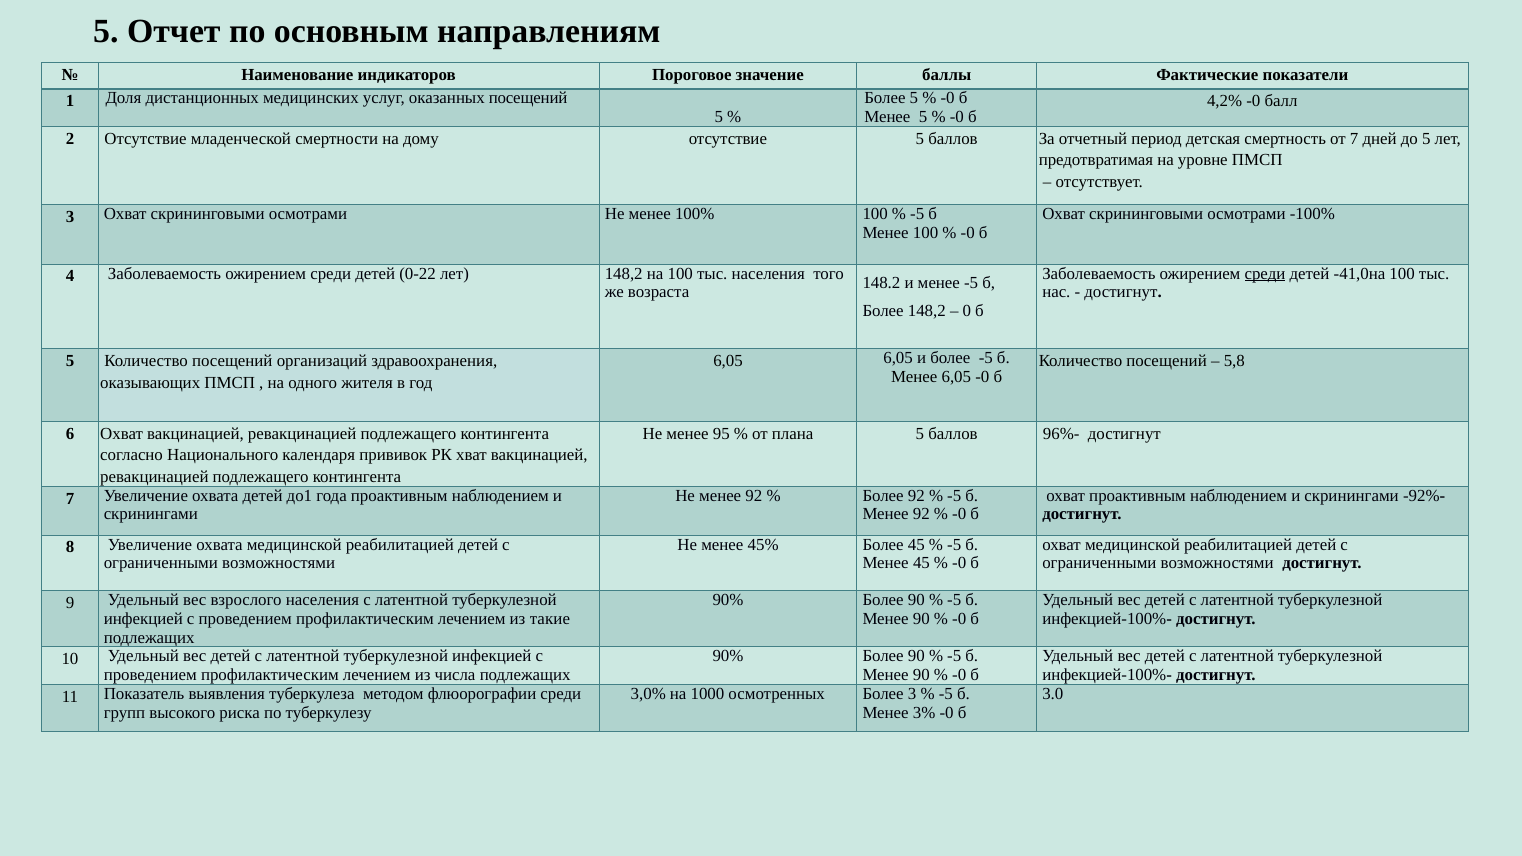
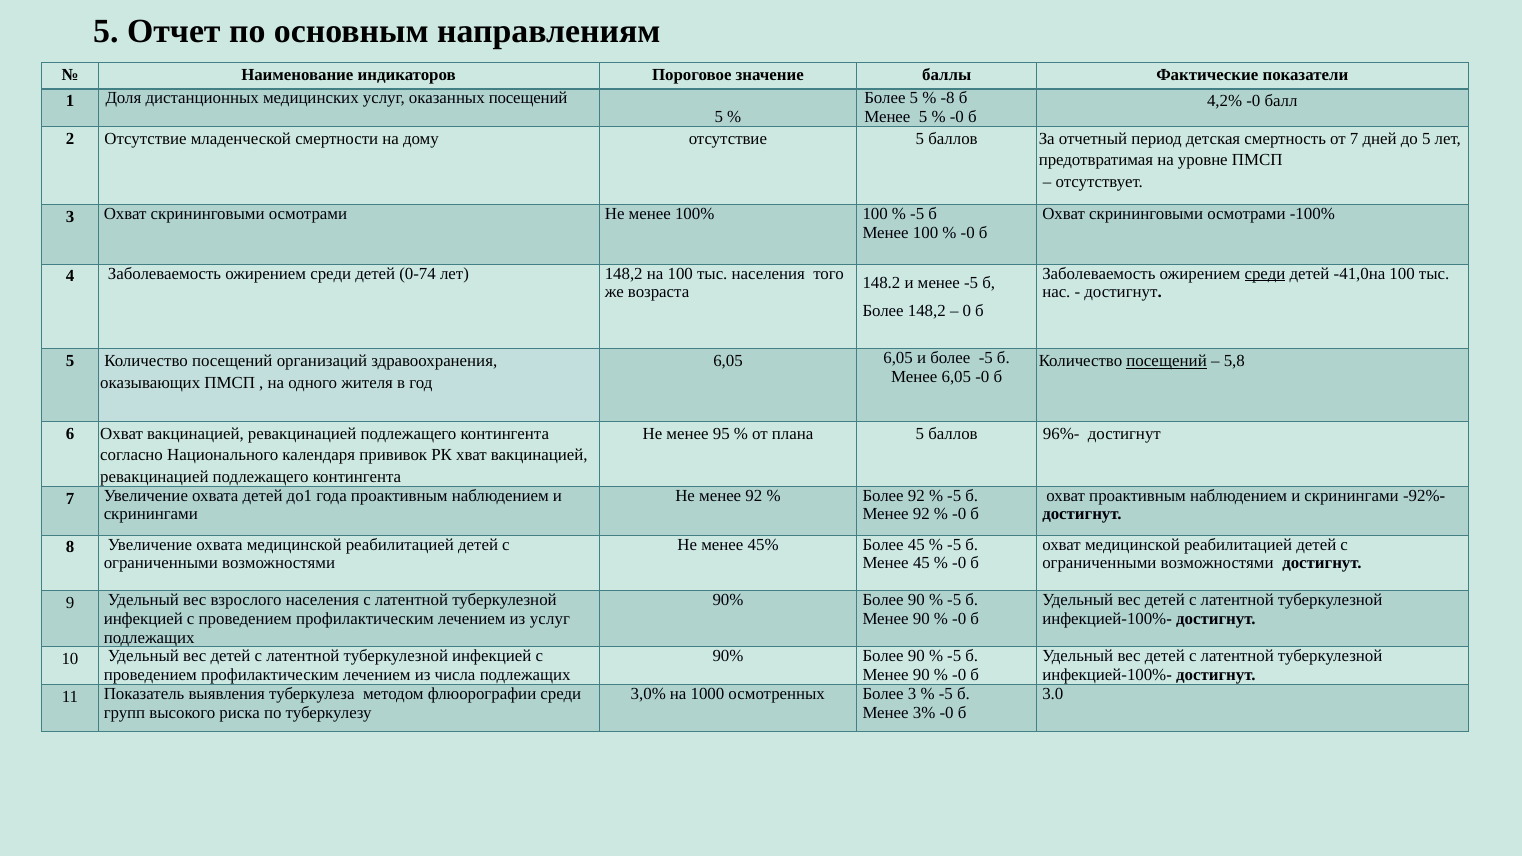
-0 at (948, 98): -0 -> -8
0-22: 0-22 -> 0-74
посещений at (1167, 361) underline: none -> present
из такие: такие -> услуг
